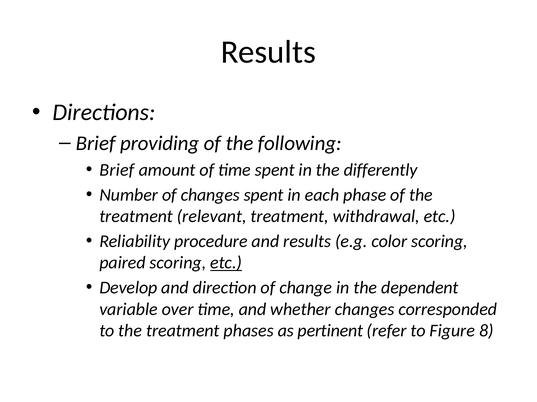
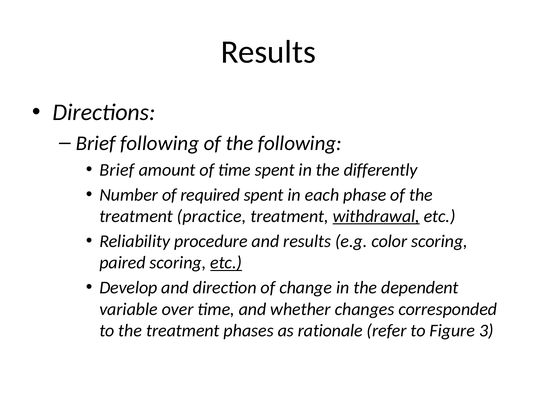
Brief providing: providing -> following
of changes: changes -> required
relevant: relevant -> practice
withdrawal underline: none -> present
pertinent: pertinent -> rationale
8: 8 -> 3
